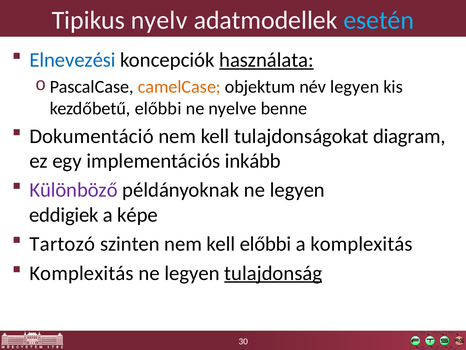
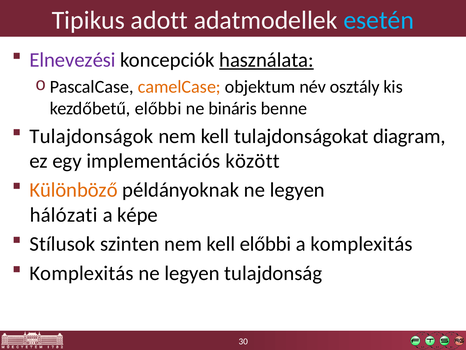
nyelv: nyelv -> adott
Elnevezési colour: blue -> purple
név legyen: legyen -> osztály
nyelve: nyelve -> bináris
Dokumentáció: Dokumentáció -> Tulajdonságok
inkább: inkább -> között
Különböző colour: purple -> orange
eddigiek: eddigiek -> hálózati
Tartozó: Tartozó -> Stílusok
tulajdonság underline: present -> none
